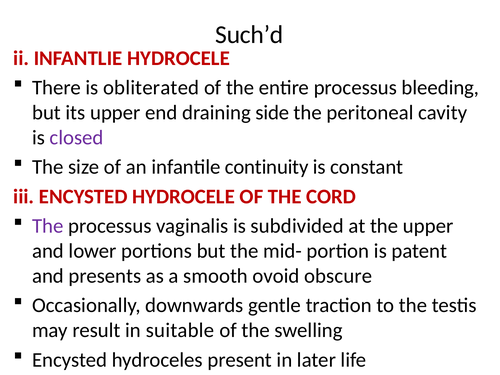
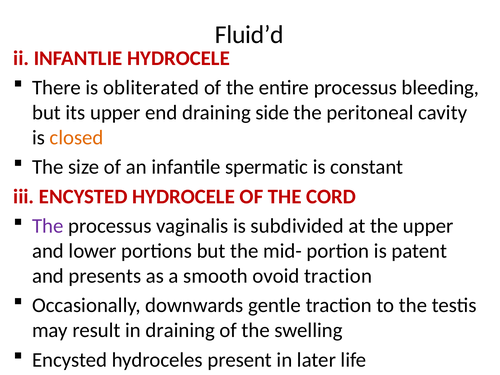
Such’d: Such’d -> Fluid’d
closed colour: purple -> orange
continuity: continuity -> spermatic
ovoid obscure: obscure -> traction
in suitable: suitable -> draining
